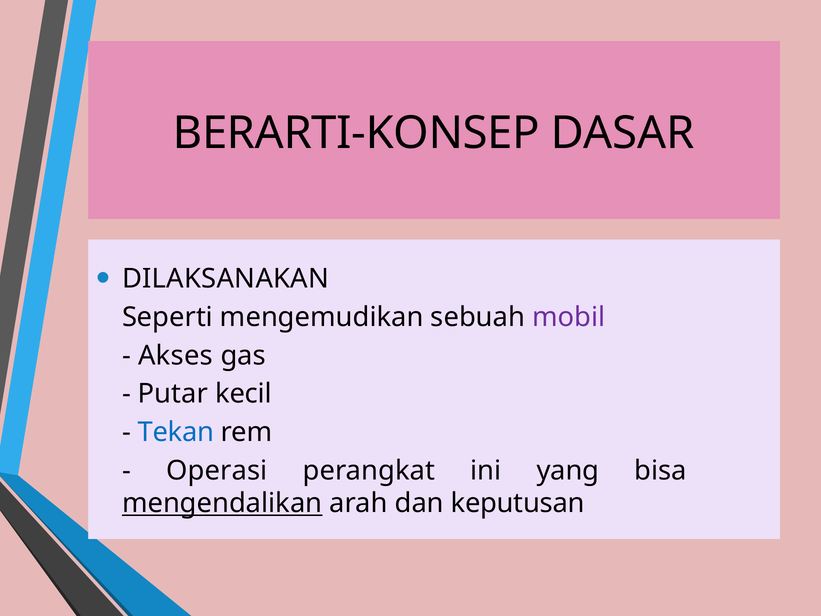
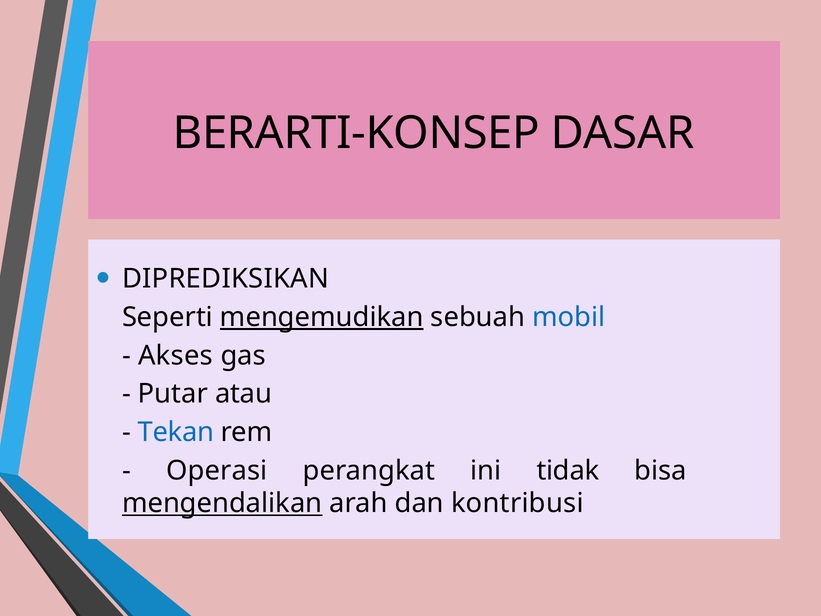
DILAKSANAKAN: DILAKSANAKAN -> DIPREDIKSIKAN
mengemudikan underline: none -> present
mobil colour: purple -> blue
kecil: kecil -> atau
yang: yang -> tidak
keputusan: keputusan -> kontribusi
